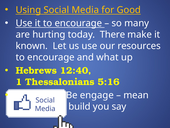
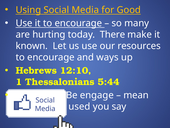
what: what -> ways
12:40: 12:40 -> 12:10
5:16: 5:16 -> 5:44
build: build -> used
